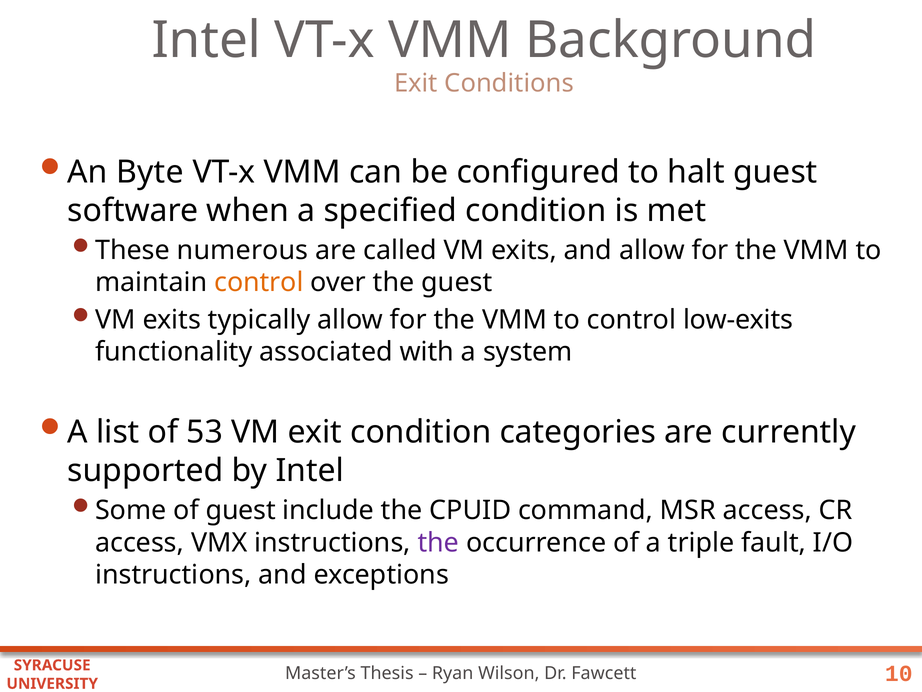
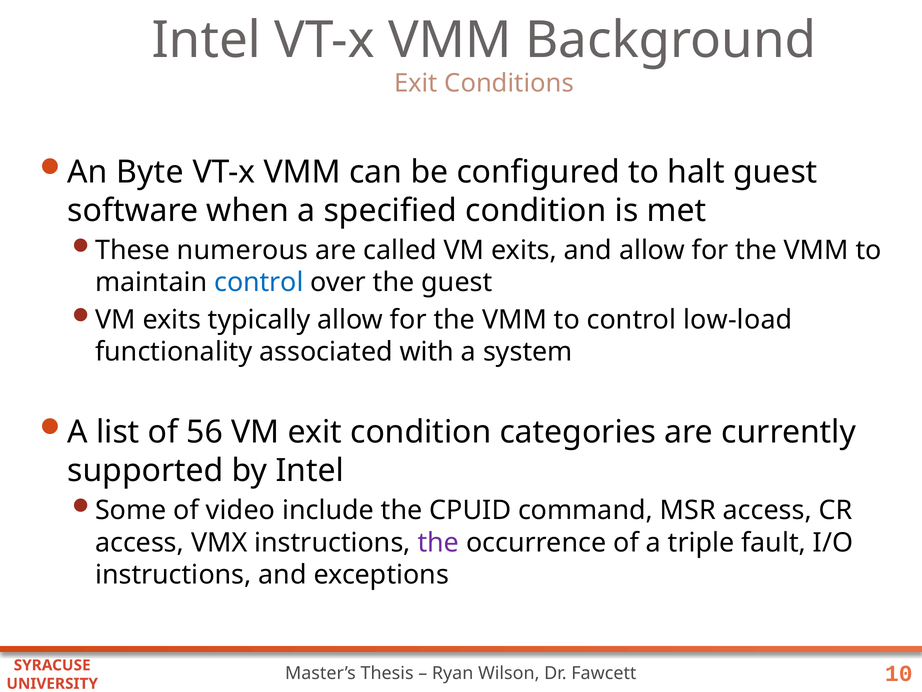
control at (259, 282) colour: orange -> blue
low-exits: low-exits -> low-load
53: 53 -> 56
of guest: guest -> video
